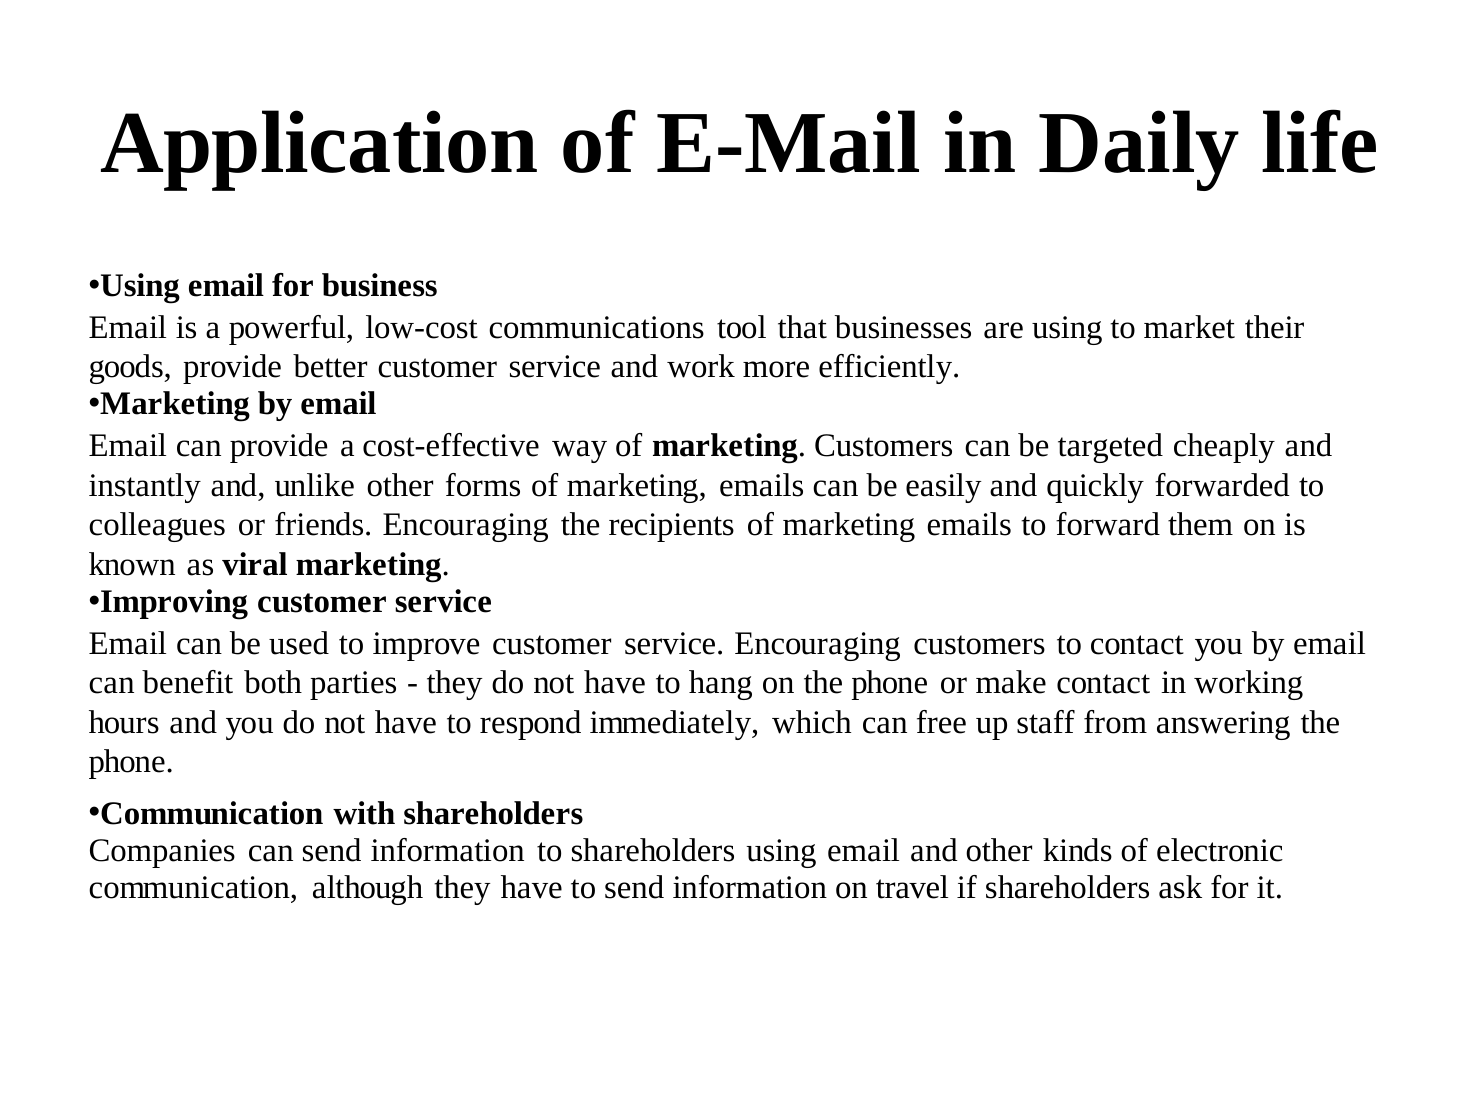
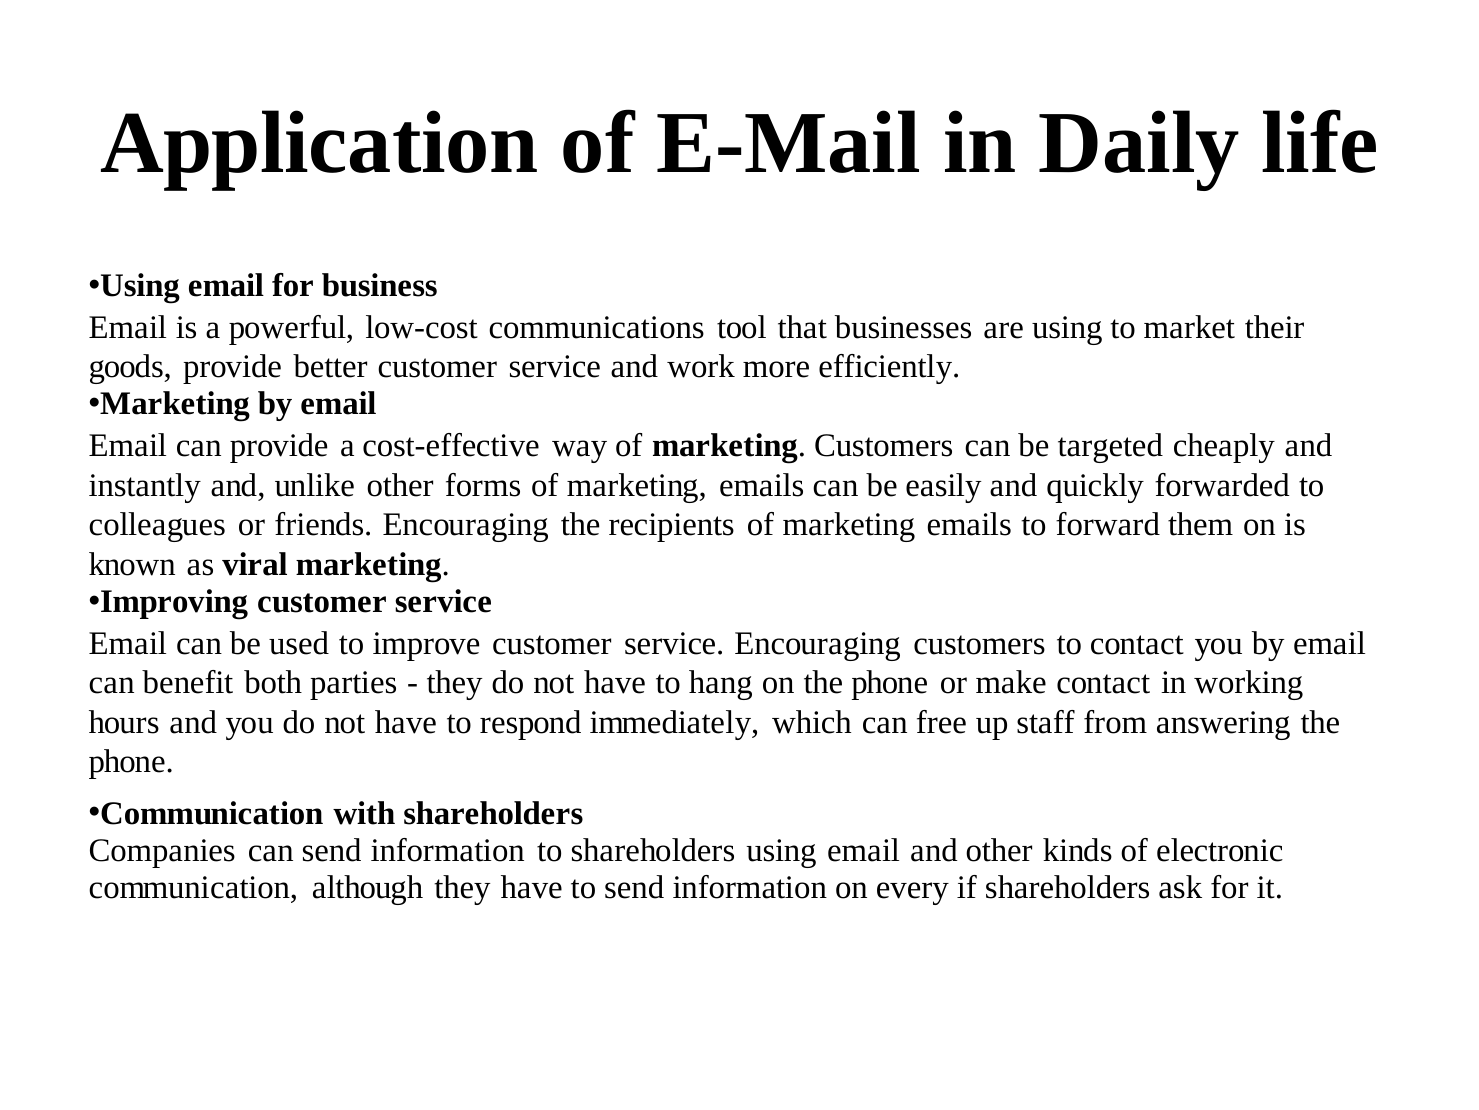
travel: travel -> every
